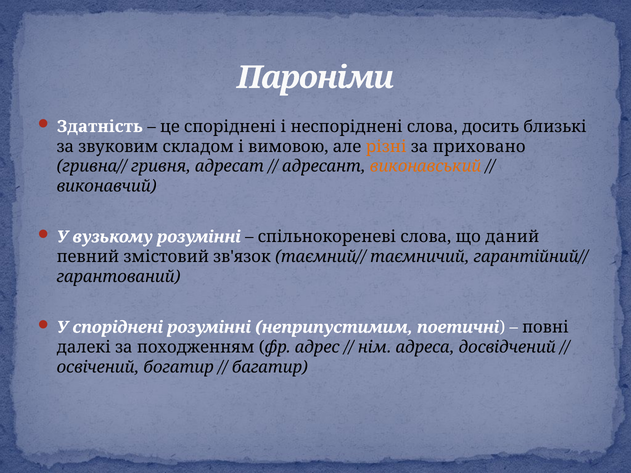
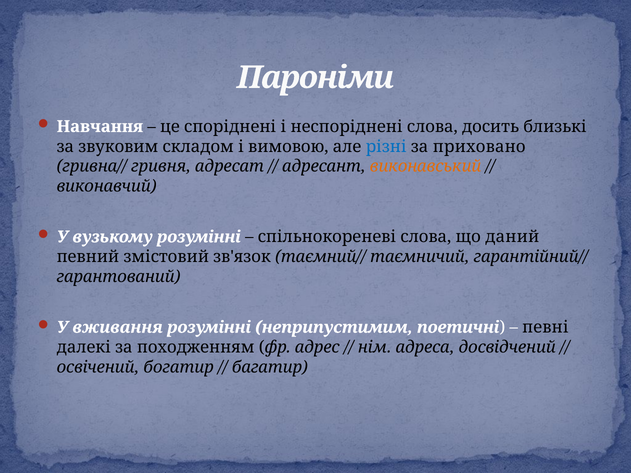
Здатність: Здатність -> Навчання
різні colour: orange -> blue
У споріднені: споріднені -> вживання
повні: повні -> певні
